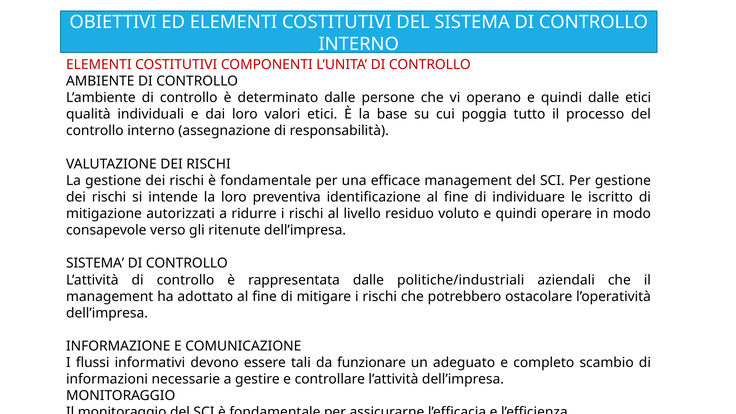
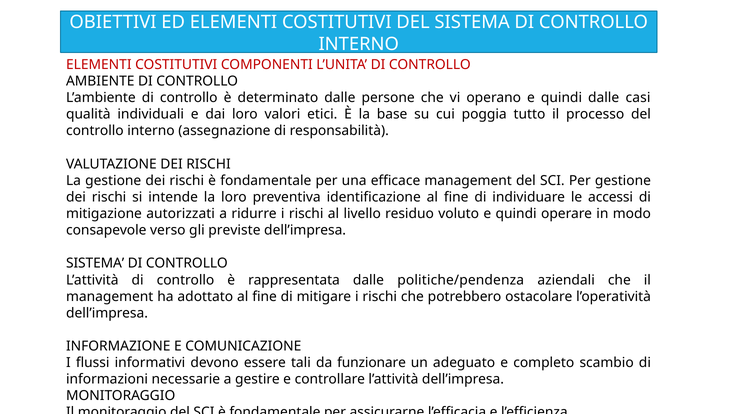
dalle etici: etici -> casi
iscritto: iscritto -> accessi
ritenute: ritenute -> previste
politiche/industriali: politiche/industriali -> politiche/pendenza
